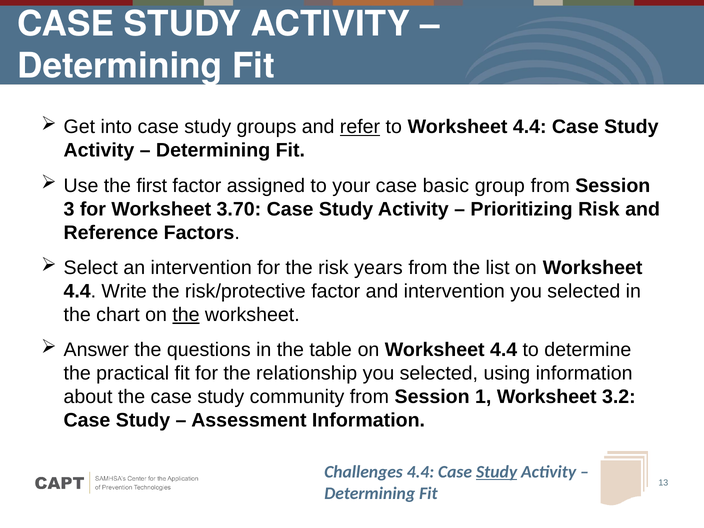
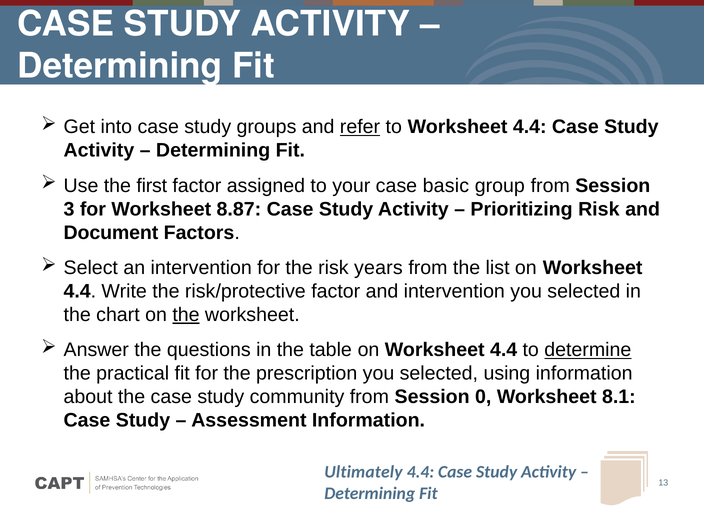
3.70: 3.70 -> 8.87
Reference: Reference -> Document
determine underline: none -> present
relationship: relationship -> prescription
1: 1 -> 0
3.2: 3.2 -> 8.1
Challenges: Challenges -> Ultimately
Study at (497, 472) underline: present -> none
